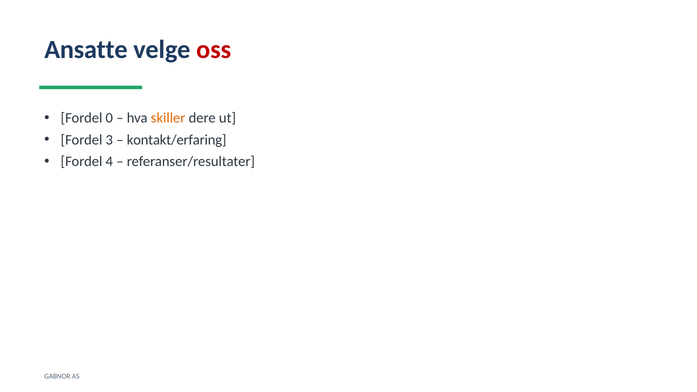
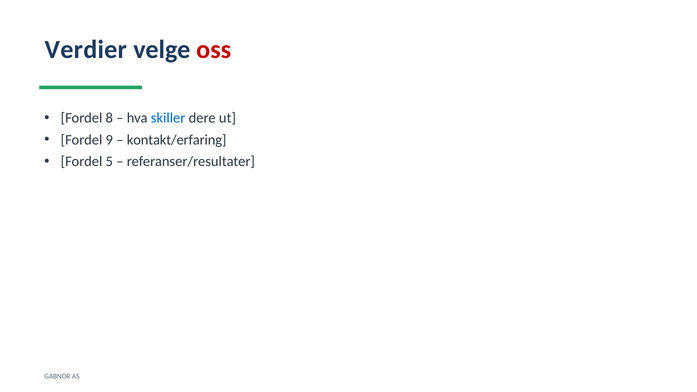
Ansatte: Ansatte -> Verdier
0: 0 -> 8
skiller colour: orange -> blue
3: 3 -> 9
4: 4 -> 5
